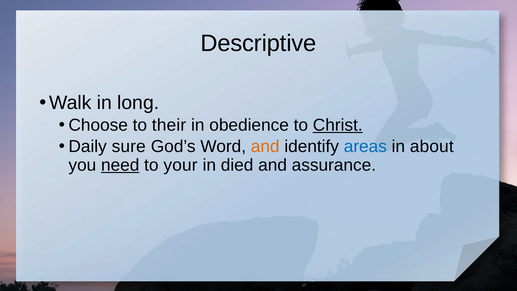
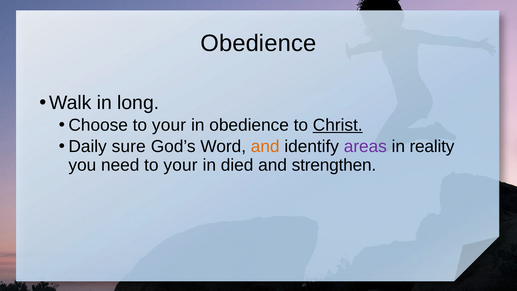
Descriptive at (258, 43): Descriptive -> Obedience
Choose to their: their -> your
areas colour: blue -> purple
about: about -> reality
need underline: present -> none
assurance: assurance -> strengthen
